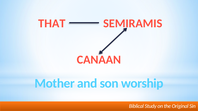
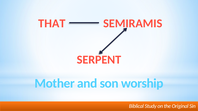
CANAAN: CANAAN -> SERPENT
